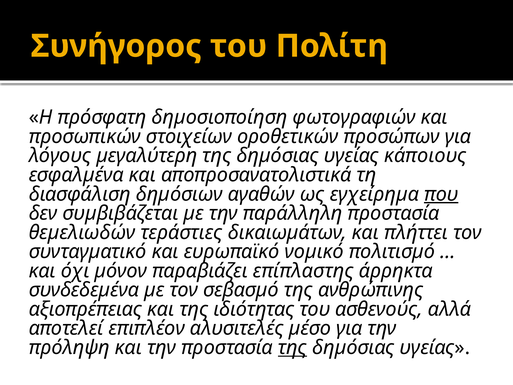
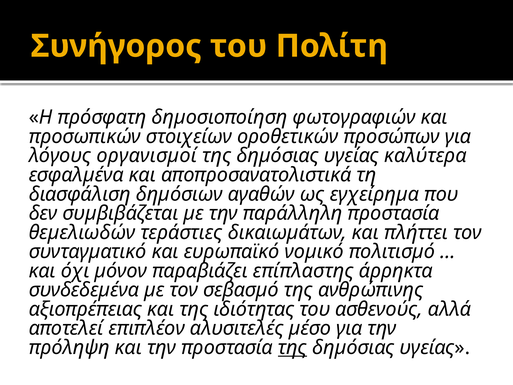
µεγαλύτερη: µεγαλύτερη -> οργανισµοί
κάποιους: κάποιους -> καλύτερα
που underline: present -> none
